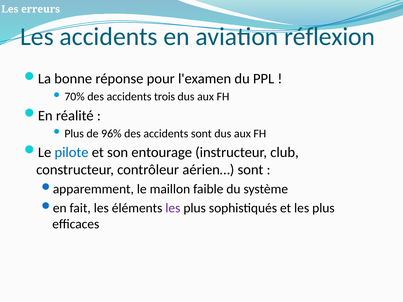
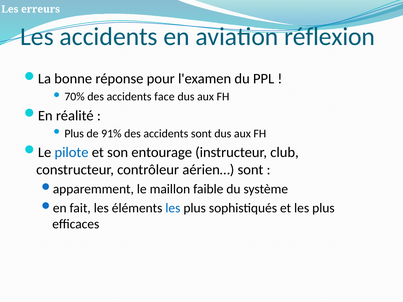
trois: trois -> face
96%: 96% -> 91%
les at (173, 208) colour: purple -> blue
